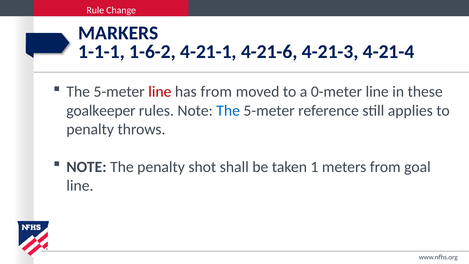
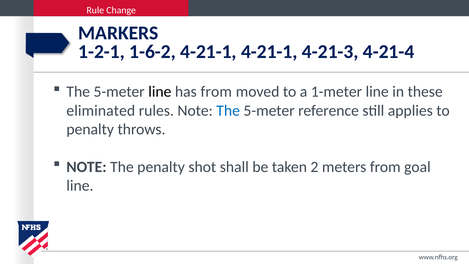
1-1-1: 1-1-1 -> 1-2-1
4-21-1 4-21-6: 4-21-6 -> 4-21-1
line at (160, 92) colour: red -> black
0-meter: 0-meter -> 1-meter
goalkeeper: goalkeeper -> eliminated
1: 1 -> 2
